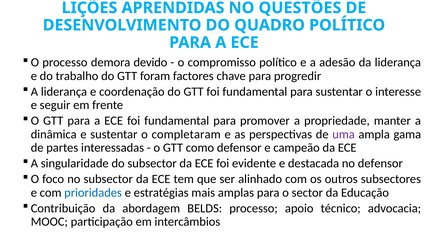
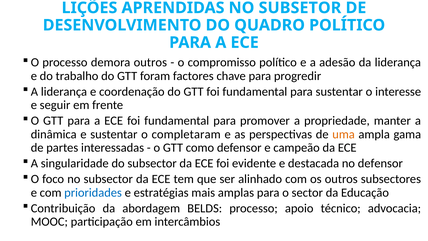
QUESTÕES: QUESTÕES -> SUBSETOR
demora devido: devido -> outros
uma colour: purple -> orange
